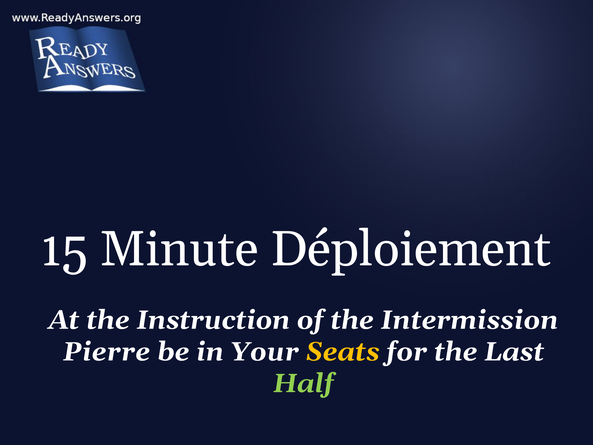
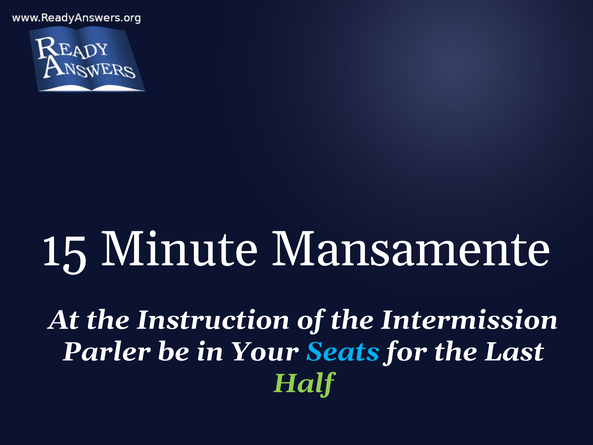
Déploiement: Déploiement -> Mansamente
Pierre: Pierre -> Parler
Seats colour: yellow -> light blue
